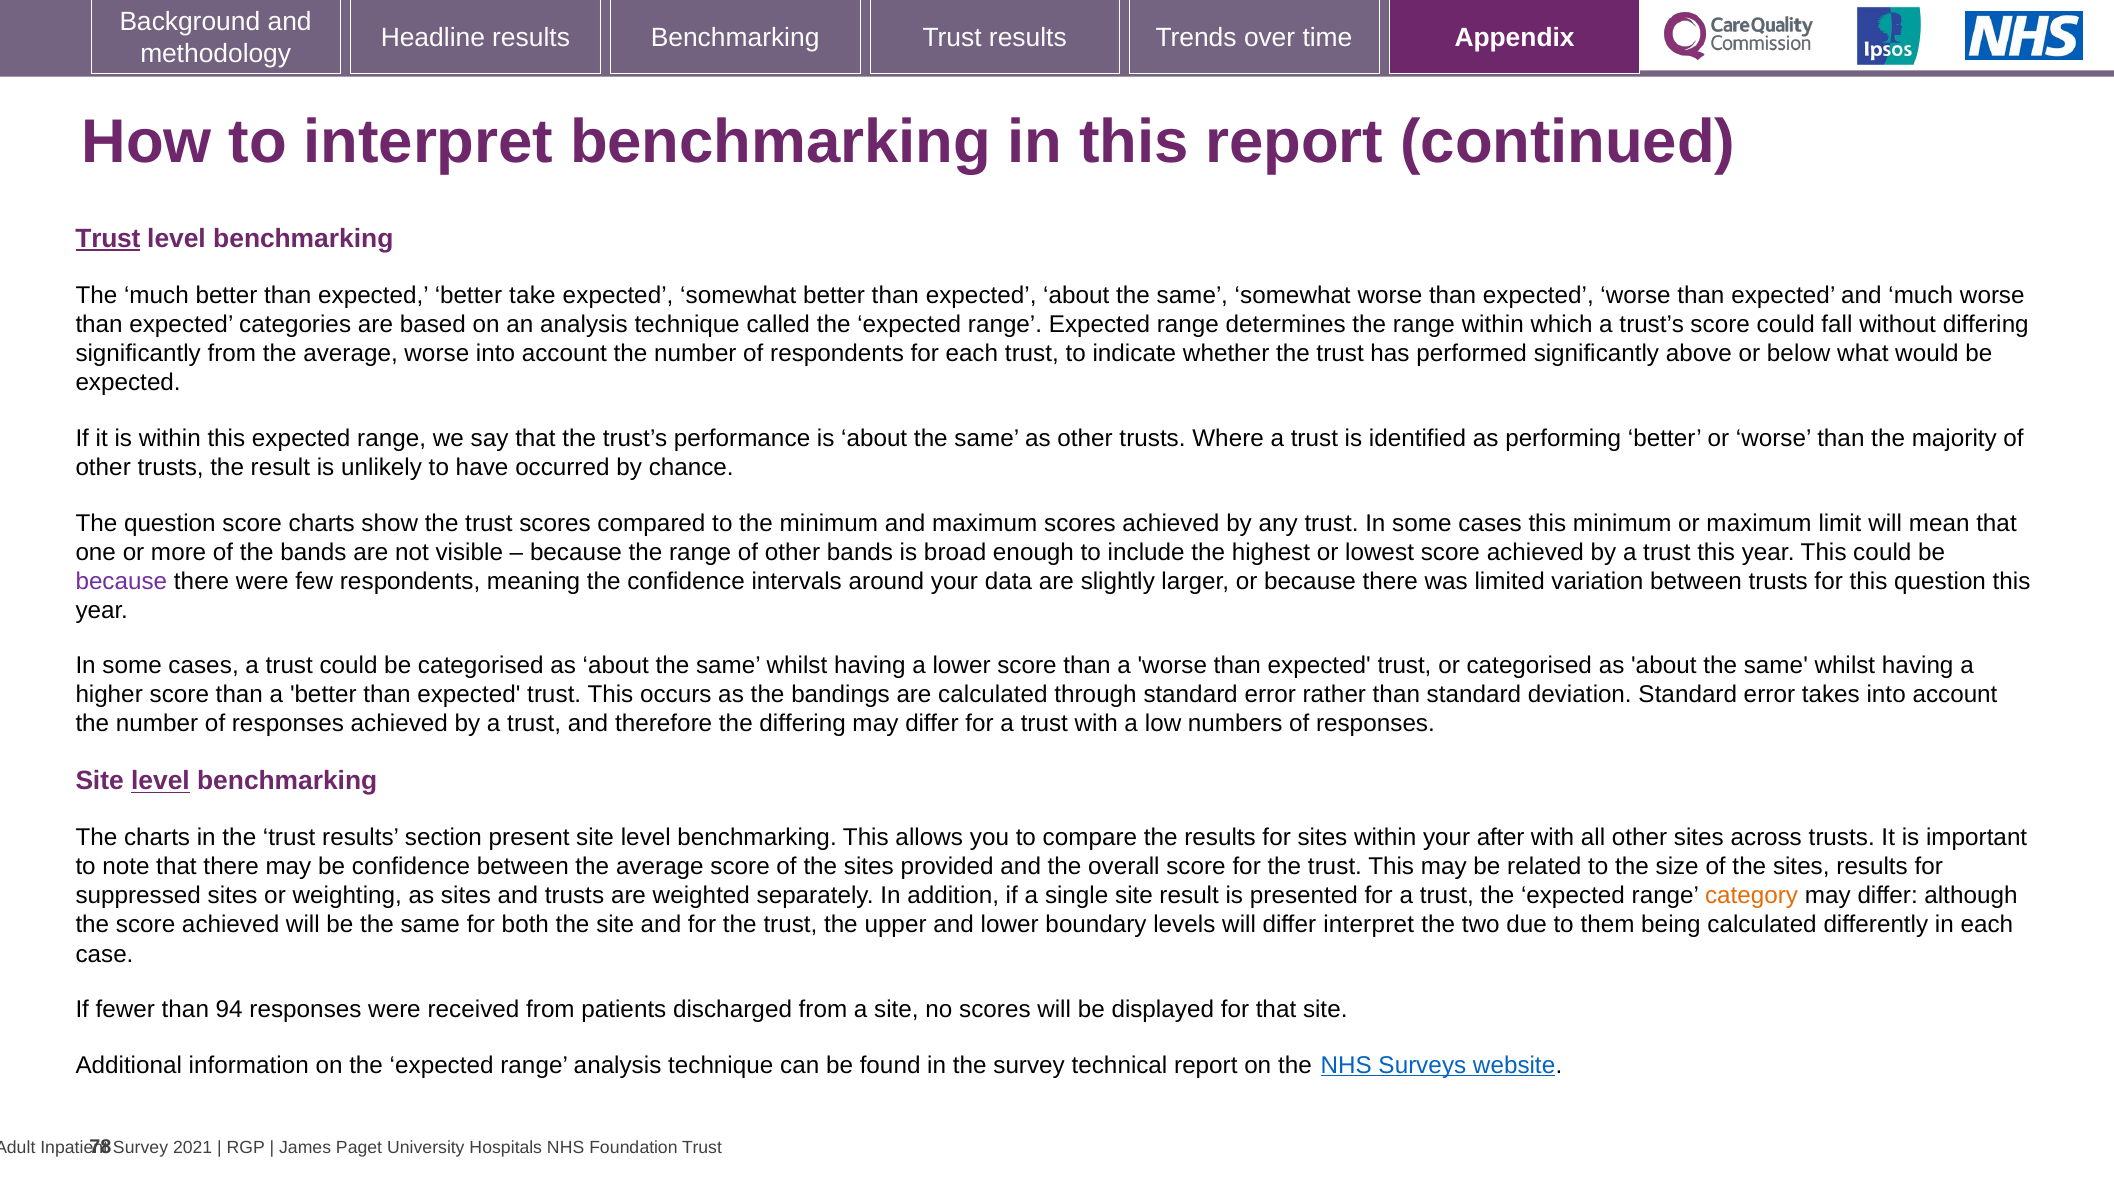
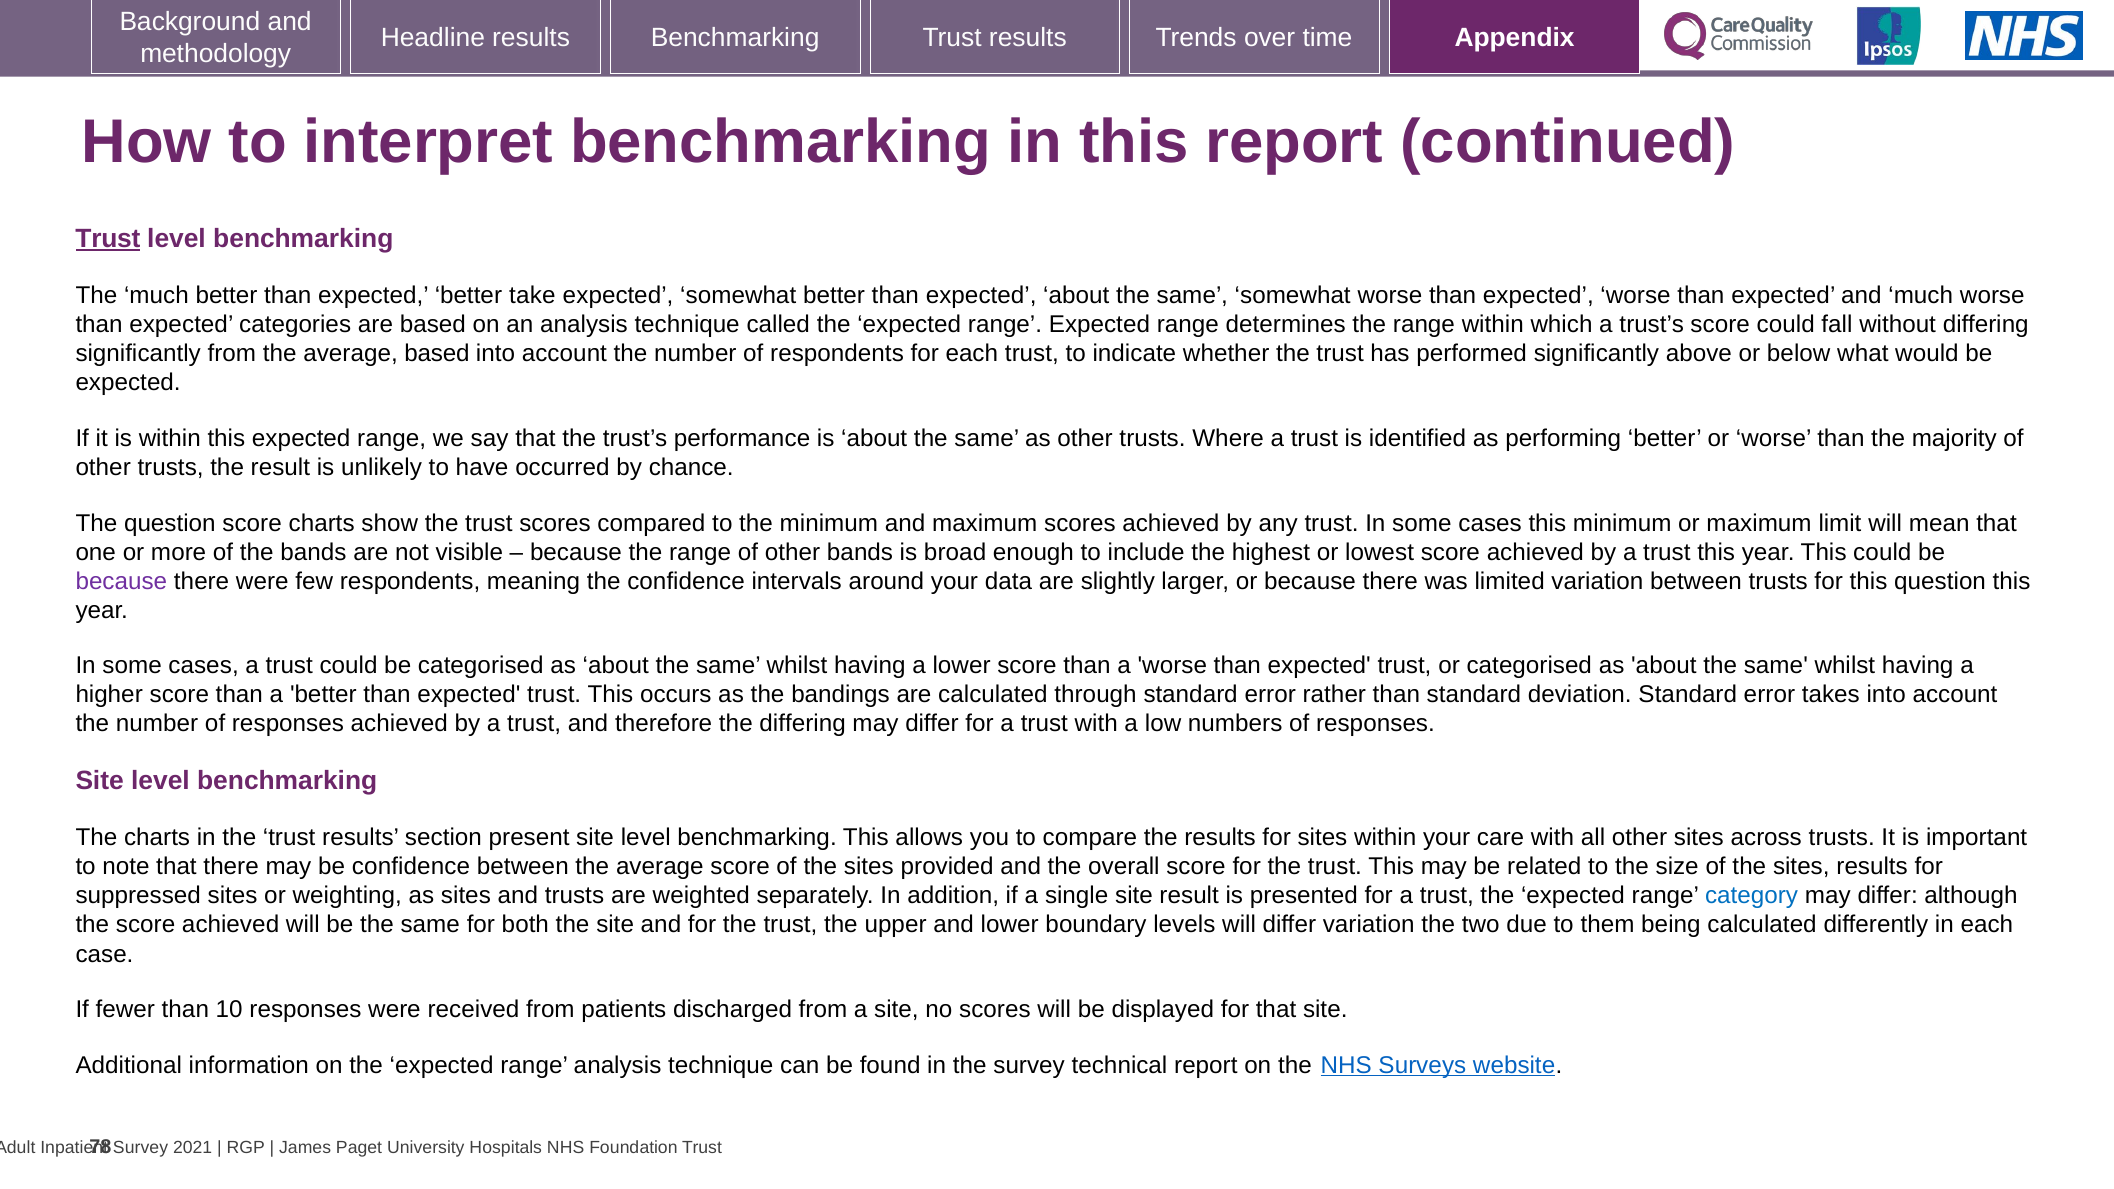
average worse: worse -> based
level at (160, 781) underline: present -> none
after: after -> care
category colour: orange -> blue
differ interpret: interpret -> variation
94: 94 -> 10
